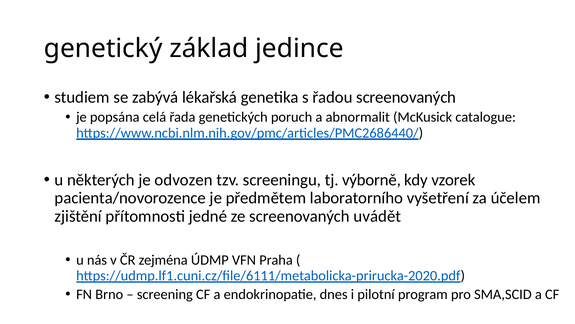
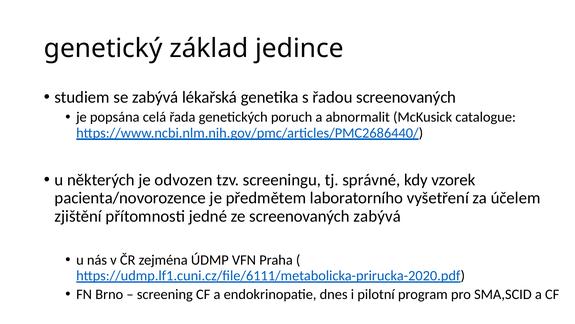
výborně: výborně -> správné
screenovaných uvádět: uvádět -> zabývá
